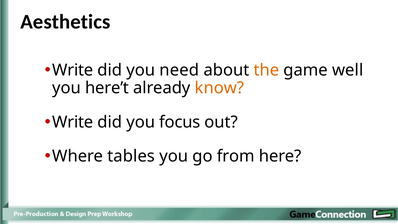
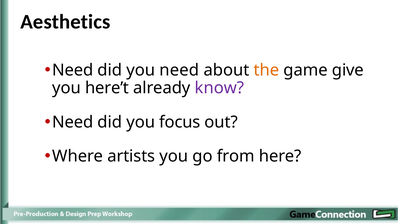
Write at (73, 70): Write -> Need
well: well -> give
know colour: orange -> purple
Write at (73, 122): Write -> Need
tables: tables -> artists
